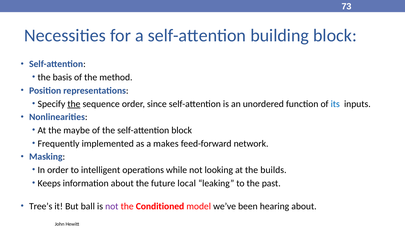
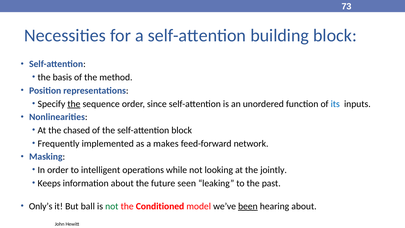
maybe: maybe -> chased
builds: builds -> jointly
local: local -> seen
Tree’s: Tree’s -> Only’s
not at (112, 206) colour: purple -> green
been underline: none -> present
